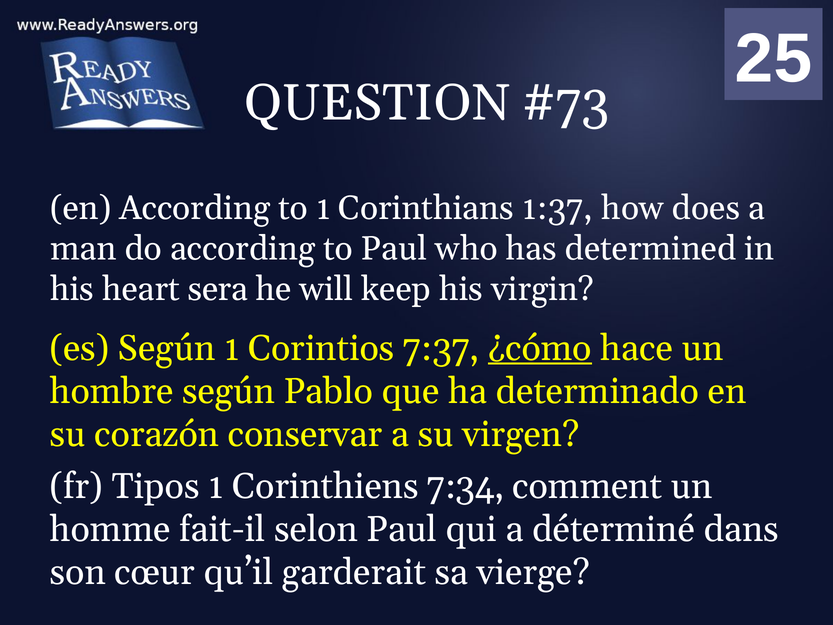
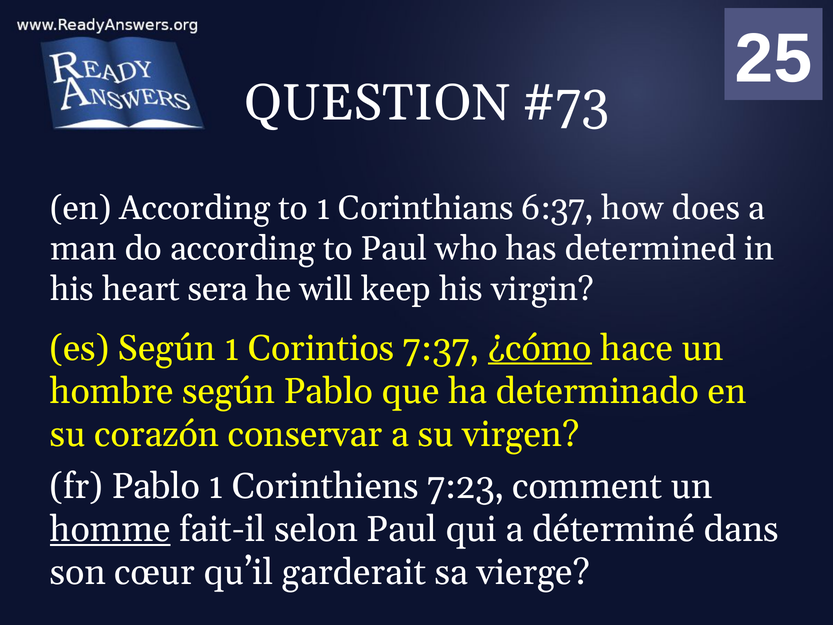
1:37: 1:37 -> 6:37
fr Tipos: Tipos -> Pablo
7:34: 7:34 -> 7:23
homme underline: none -> present
